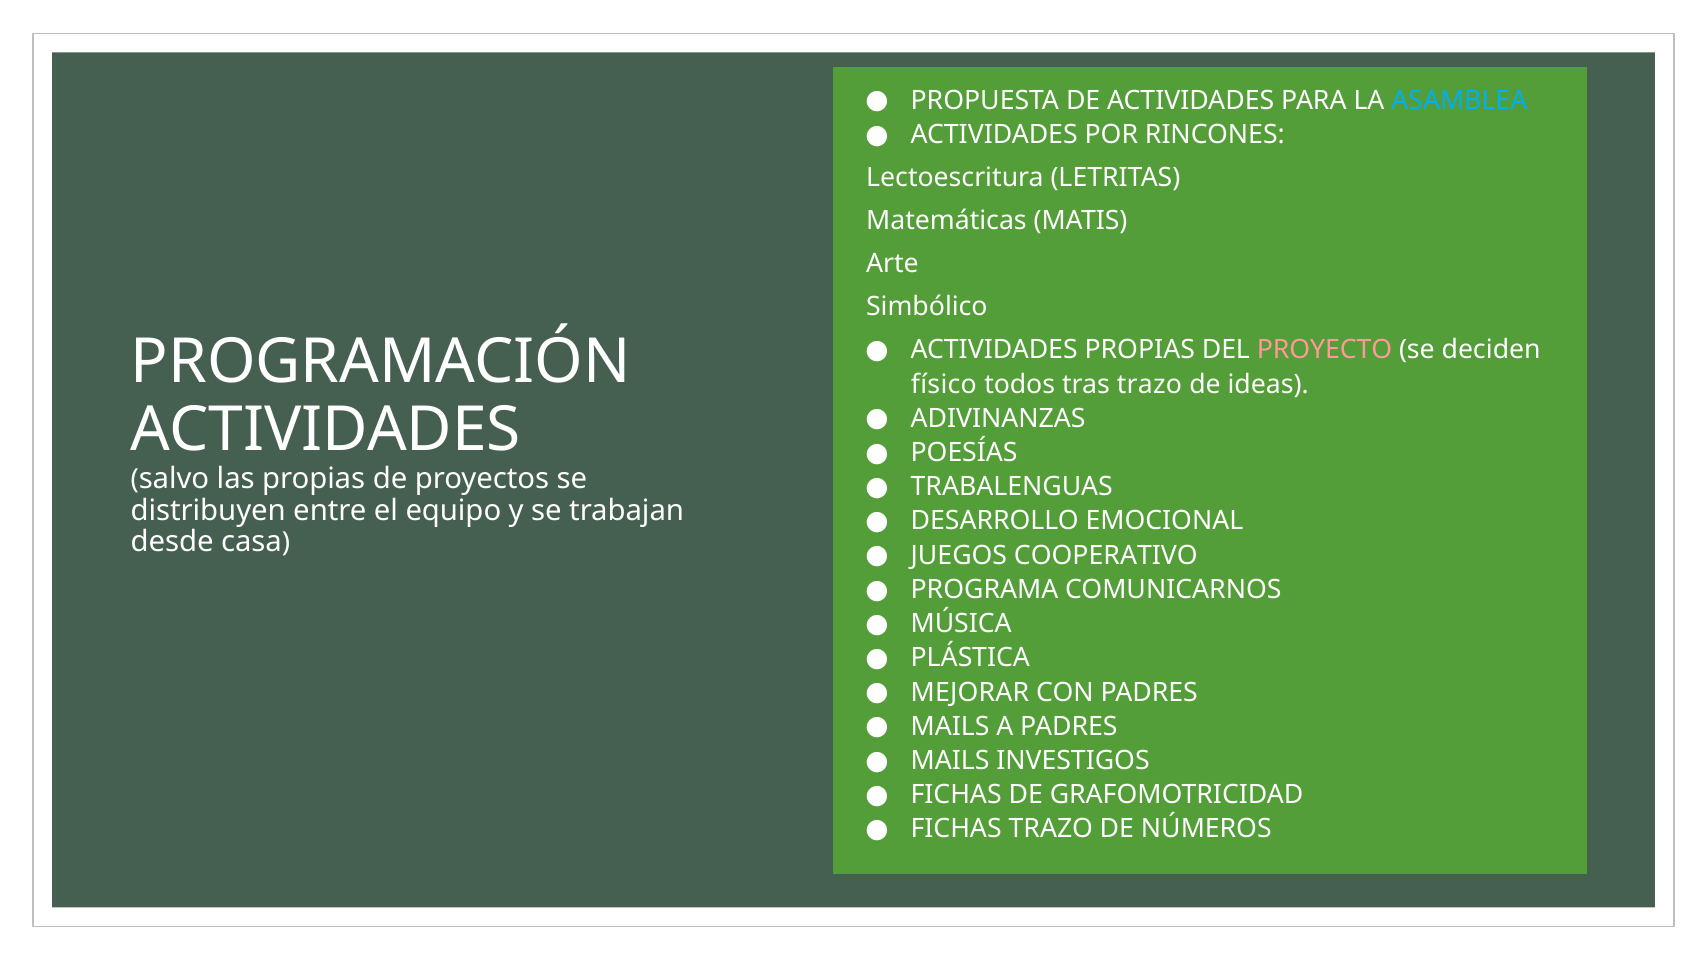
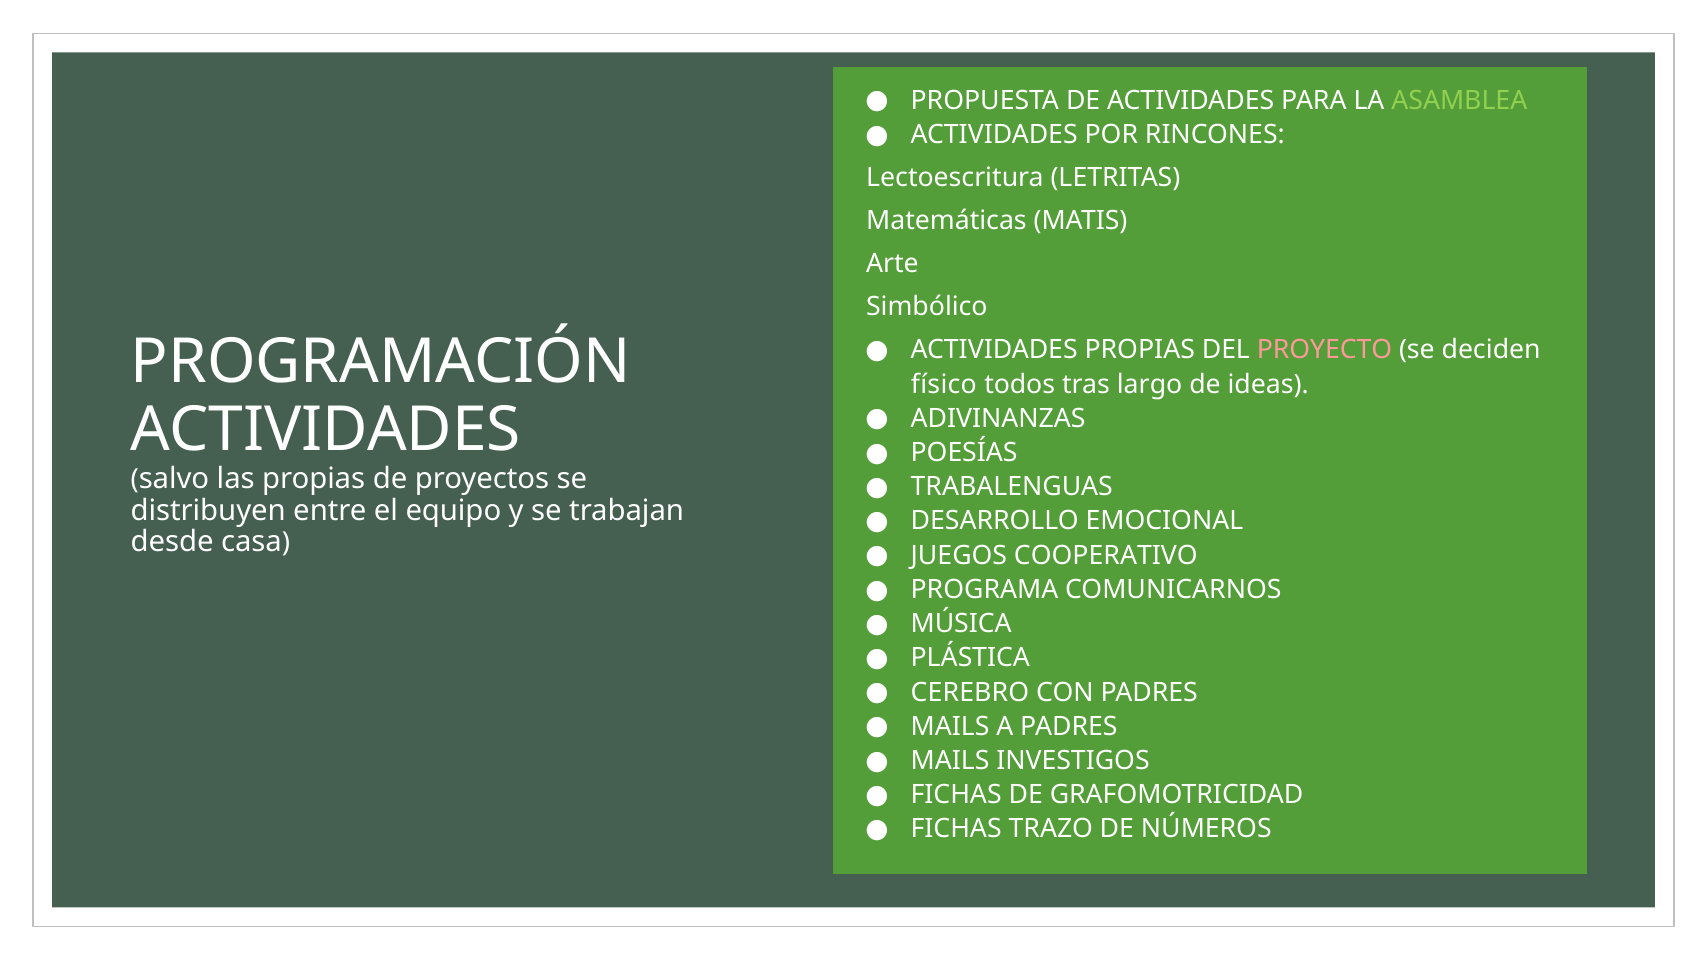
ASAMBLEA colour: light blue -> light green
tras trazo: trazo -> largo
MEJORAR: MEJORAR -> CEREBRO
